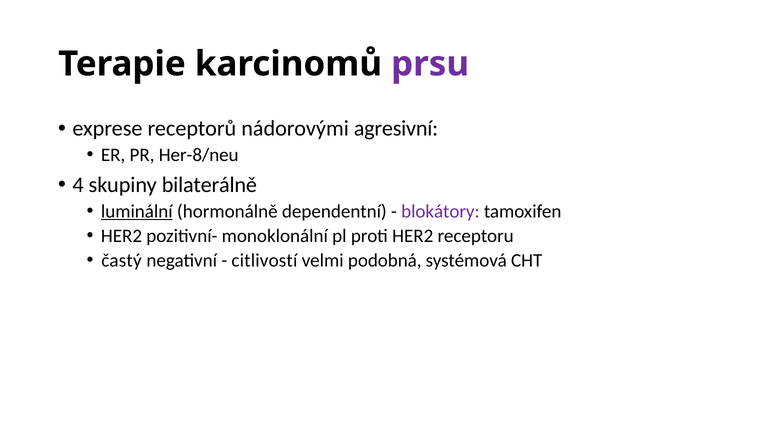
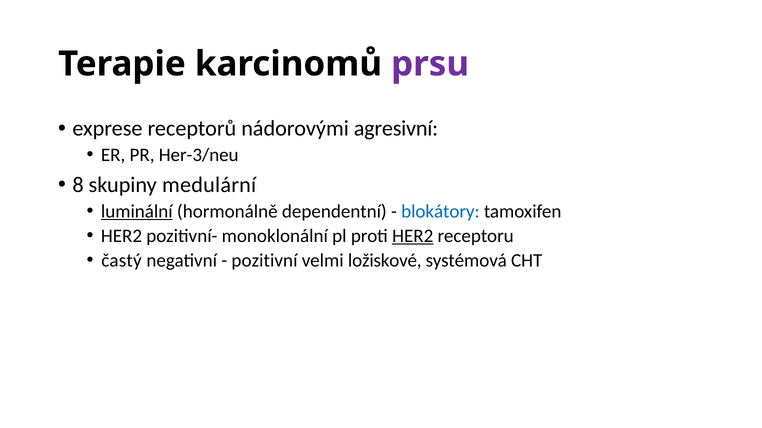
Her-8/neu: Her-8/neu -> Her-3/neu
4: 4 -> 8
bilaterálně: bilaterálně -> medulární
blokátory colour: purple -> blue
HER2 at (413, 236) underline: none -> present
citlivostí: citlivostí -> pozitivní
podobná: podobná -> ložiskové
